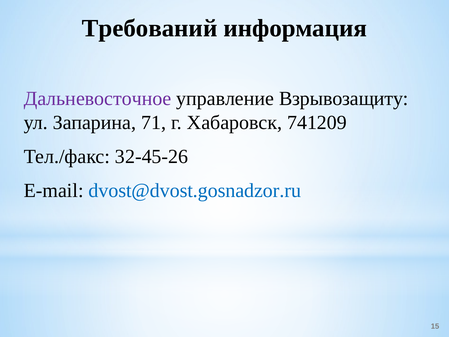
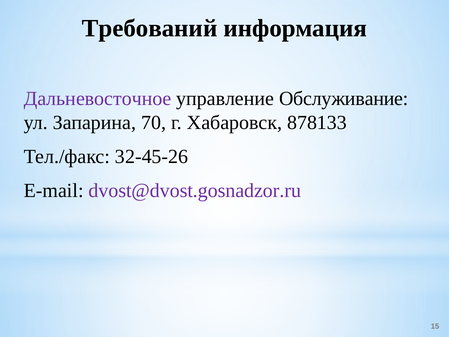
Взрывозащиту: Взрывозащиту -> Обслуживание
71: 71 -> 70
741209: 741209 -> 878133
dvost@dvost.gosnadzor.ru colour: blue -> purple
